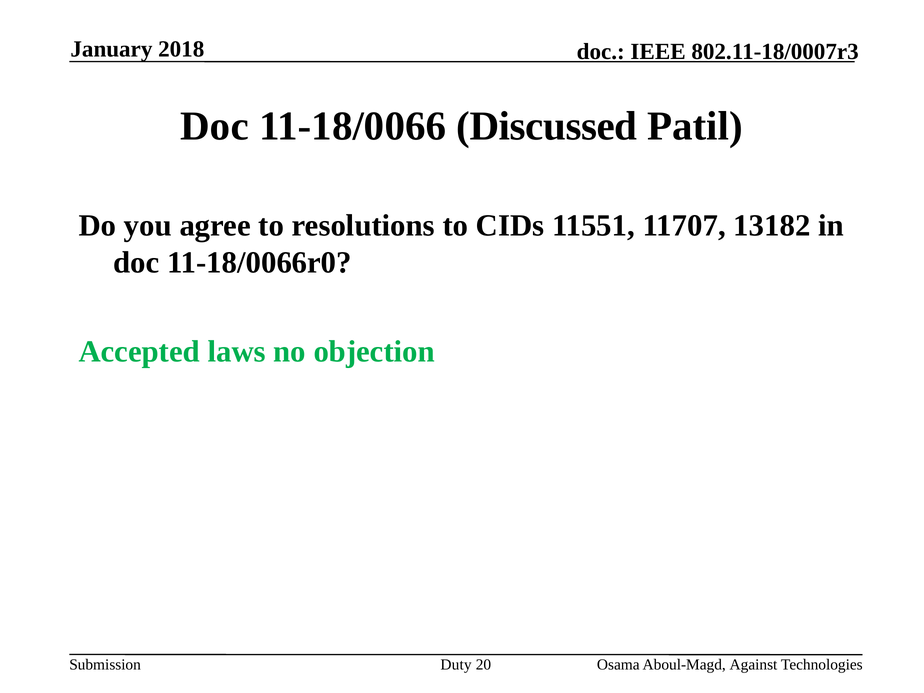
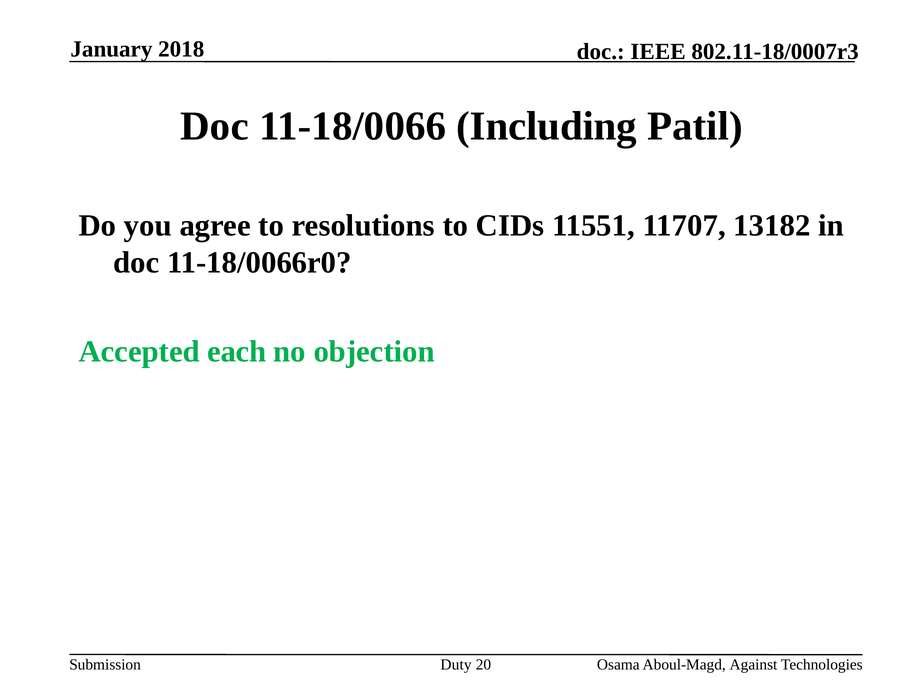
Discussed: Discussed -> Including
laws: laws -> each
